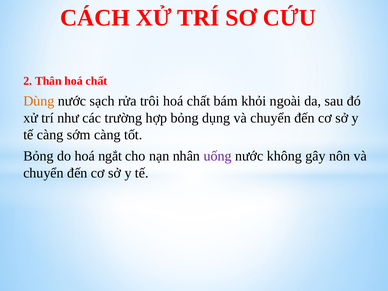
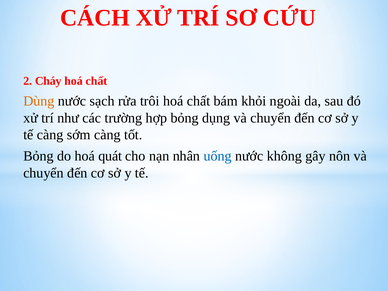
Thân: Thân -> Cháy
ngắt: ngắt -> quát
uống colour: purple -> blue
